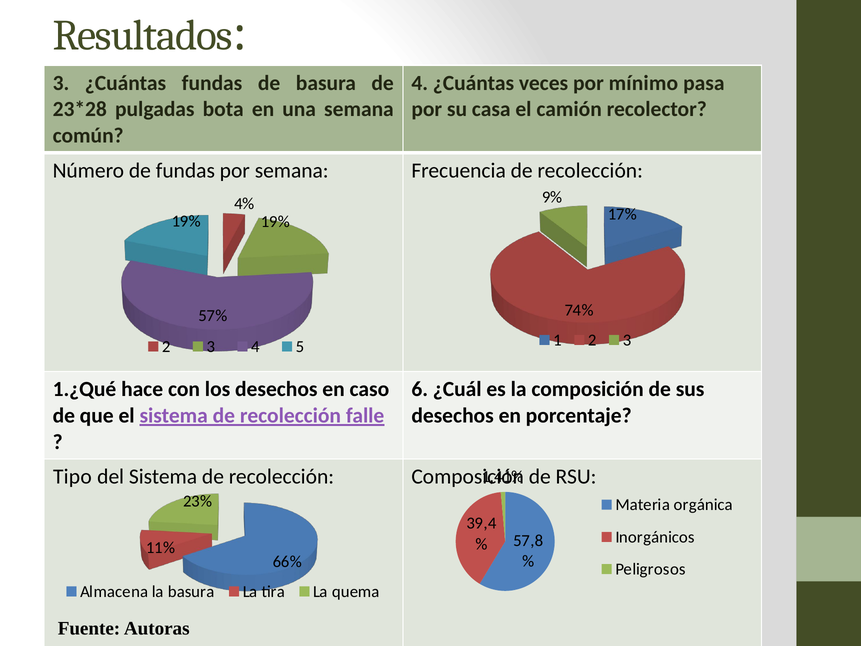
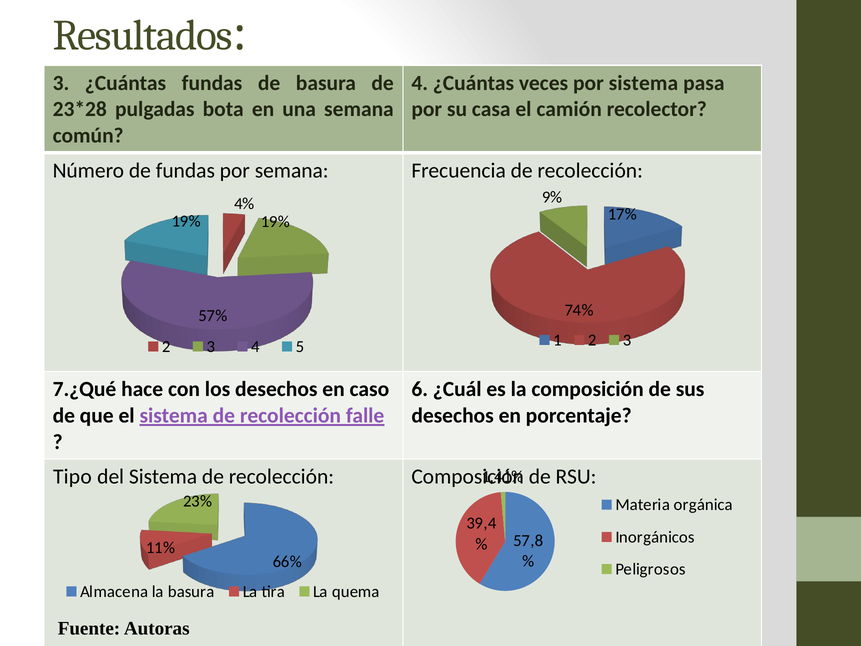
por mínimo: mínimo -> sistema
1.¿Qué: 1.¿Qué -> 7.¿Qué
